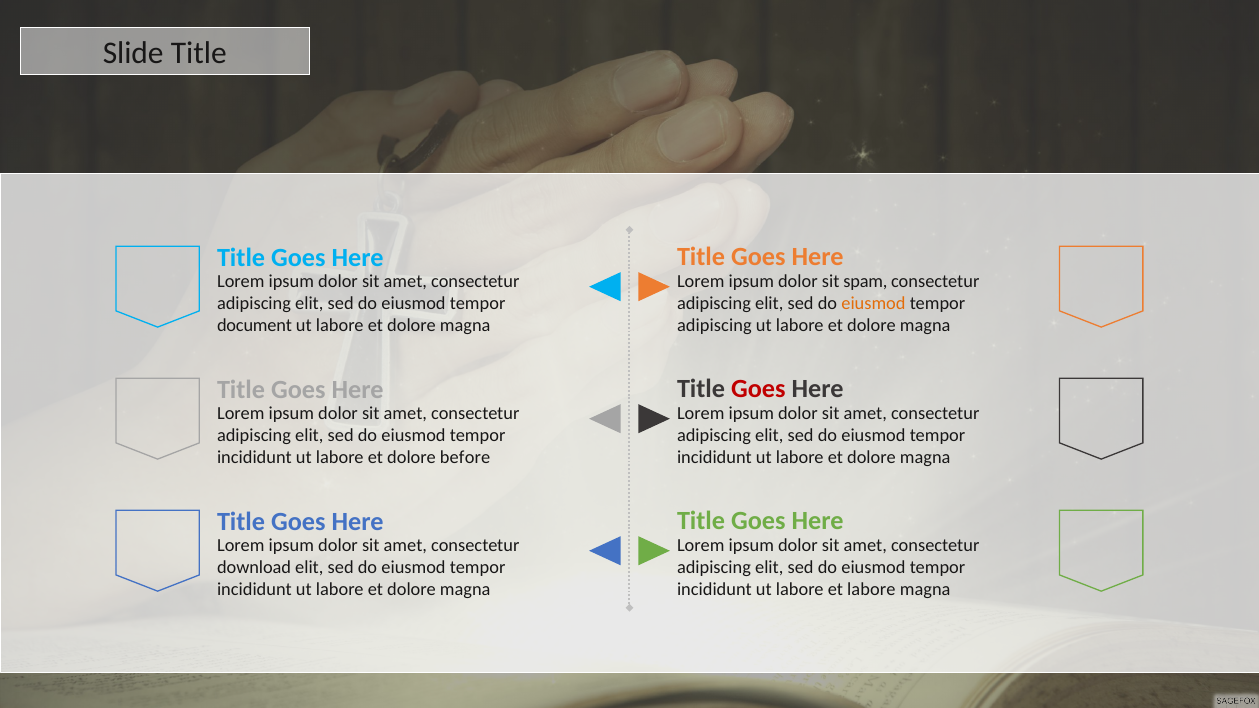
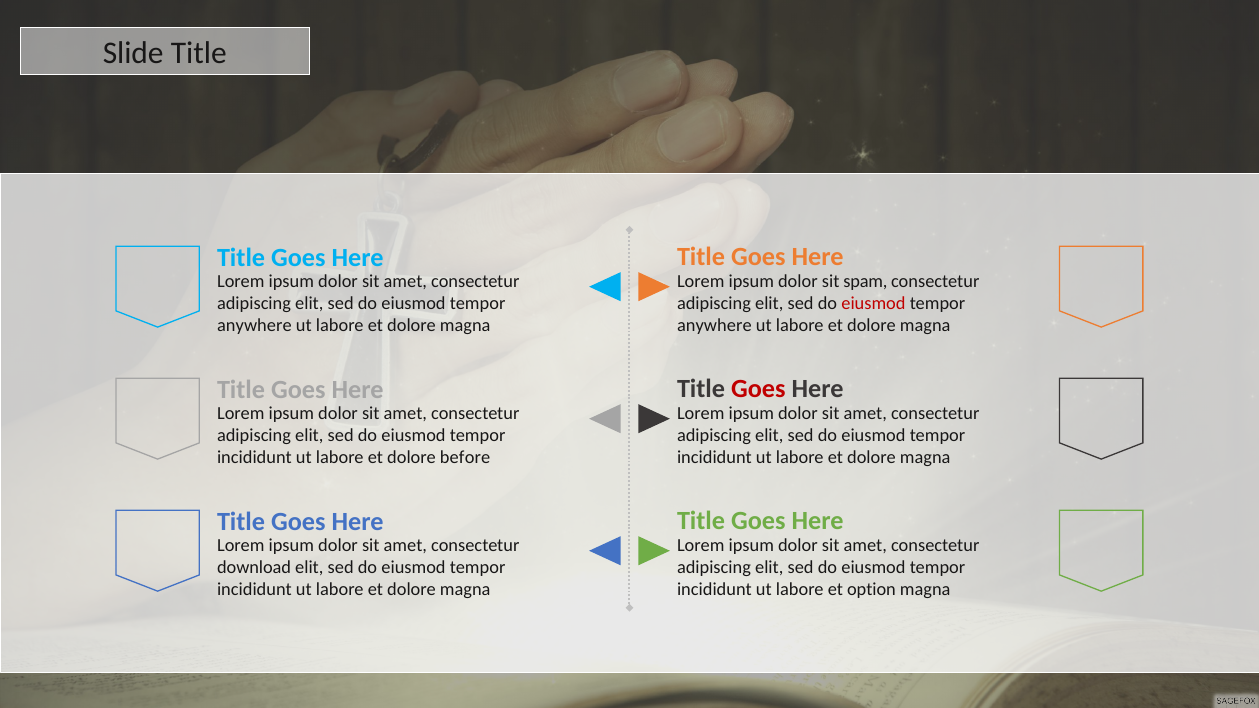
eiusmod at (873, 304) colour: orange -> red
document at (255, 325): document -> anywhere
adipiscing at (714, 326): adipiscing -> anywhere
et labore: labore -> option
